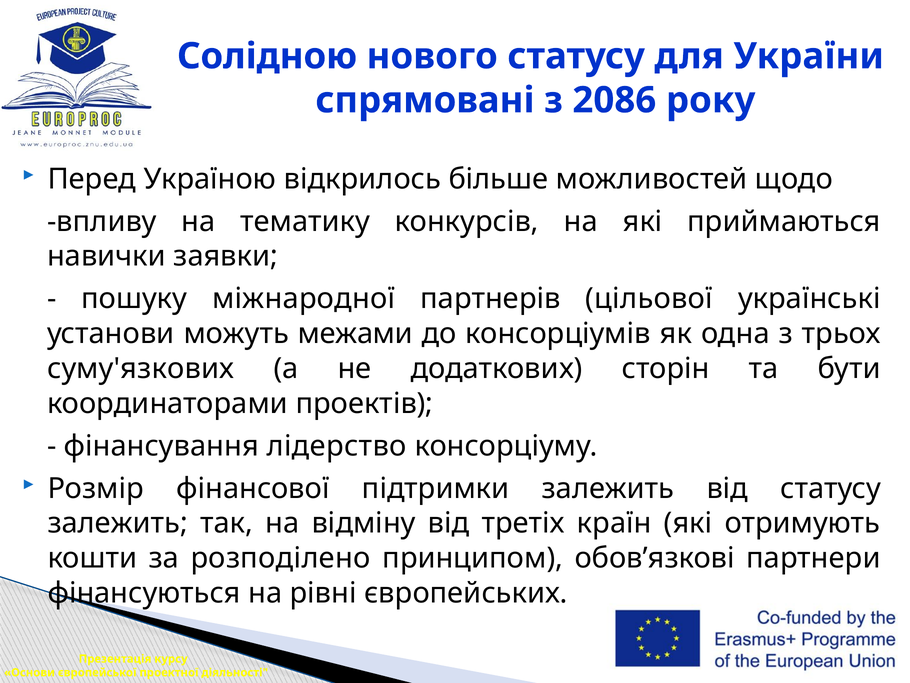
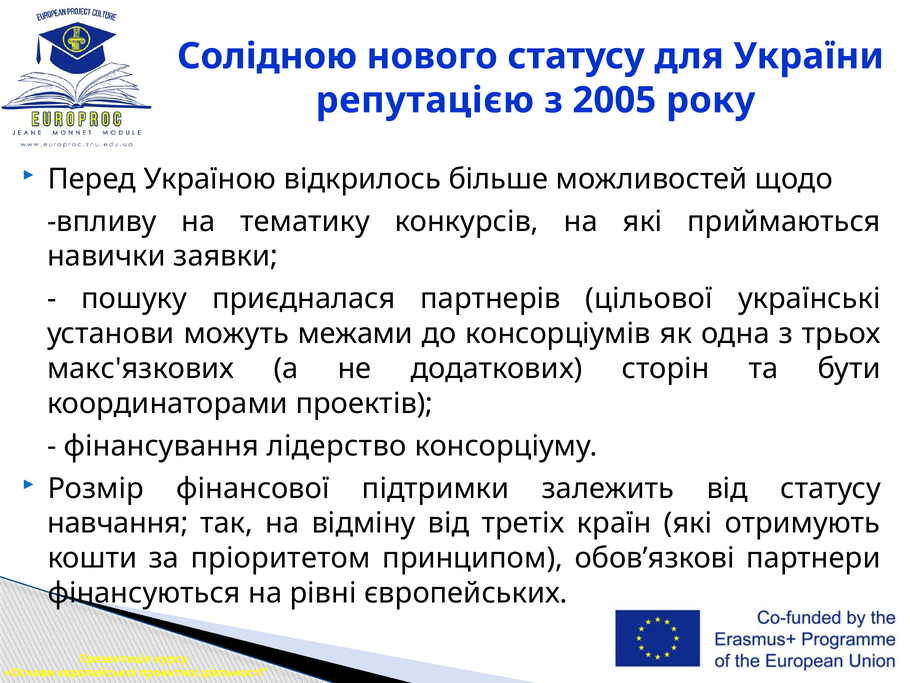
спрямовані: спрямовані -> репутацією
2086: 2086 -> 2005
міжнародної: міжнародної -> приєдналася
суму'язкових: суму'язкових -> макс'язкових
залежить at (118, 523): залежить -> навчання
розподілено: розподілено -> пріоритетом
